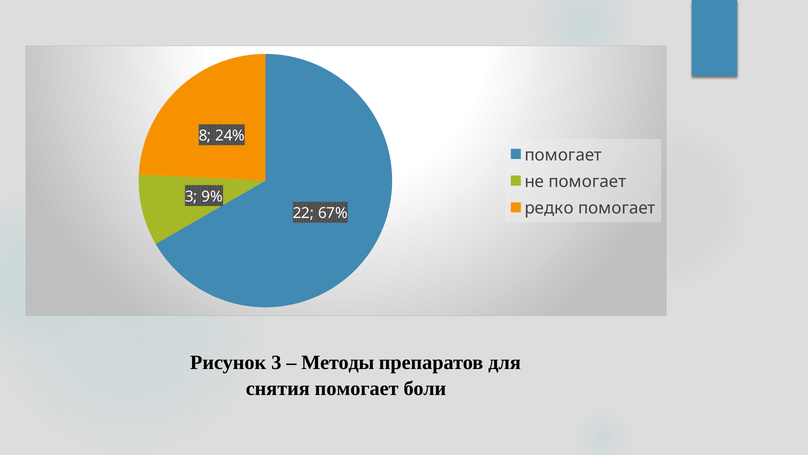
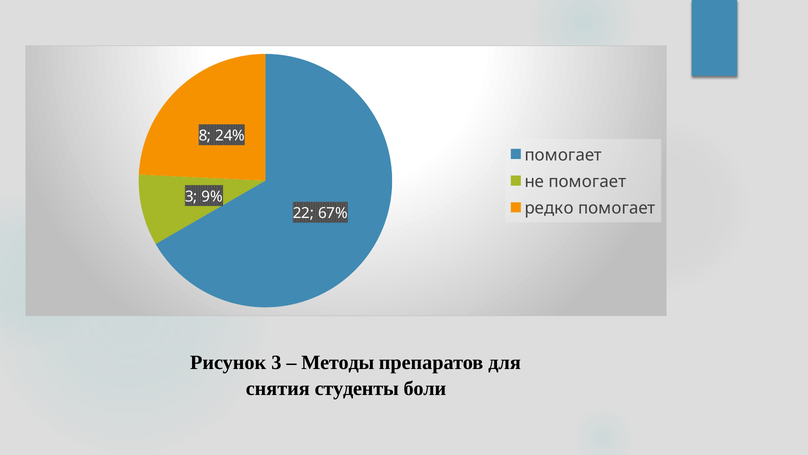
снятия помогает: помогает -> студенты
